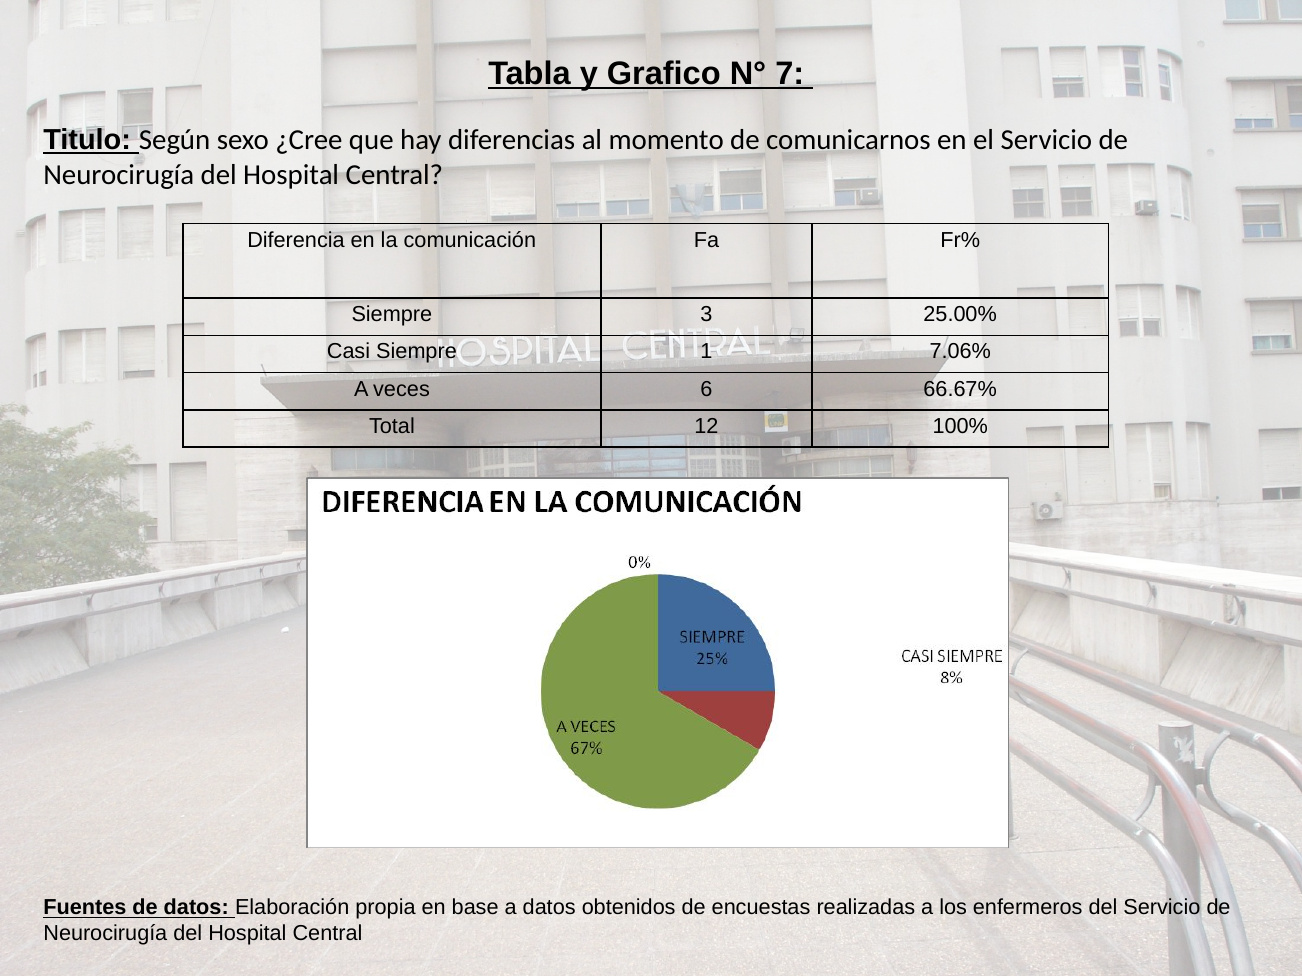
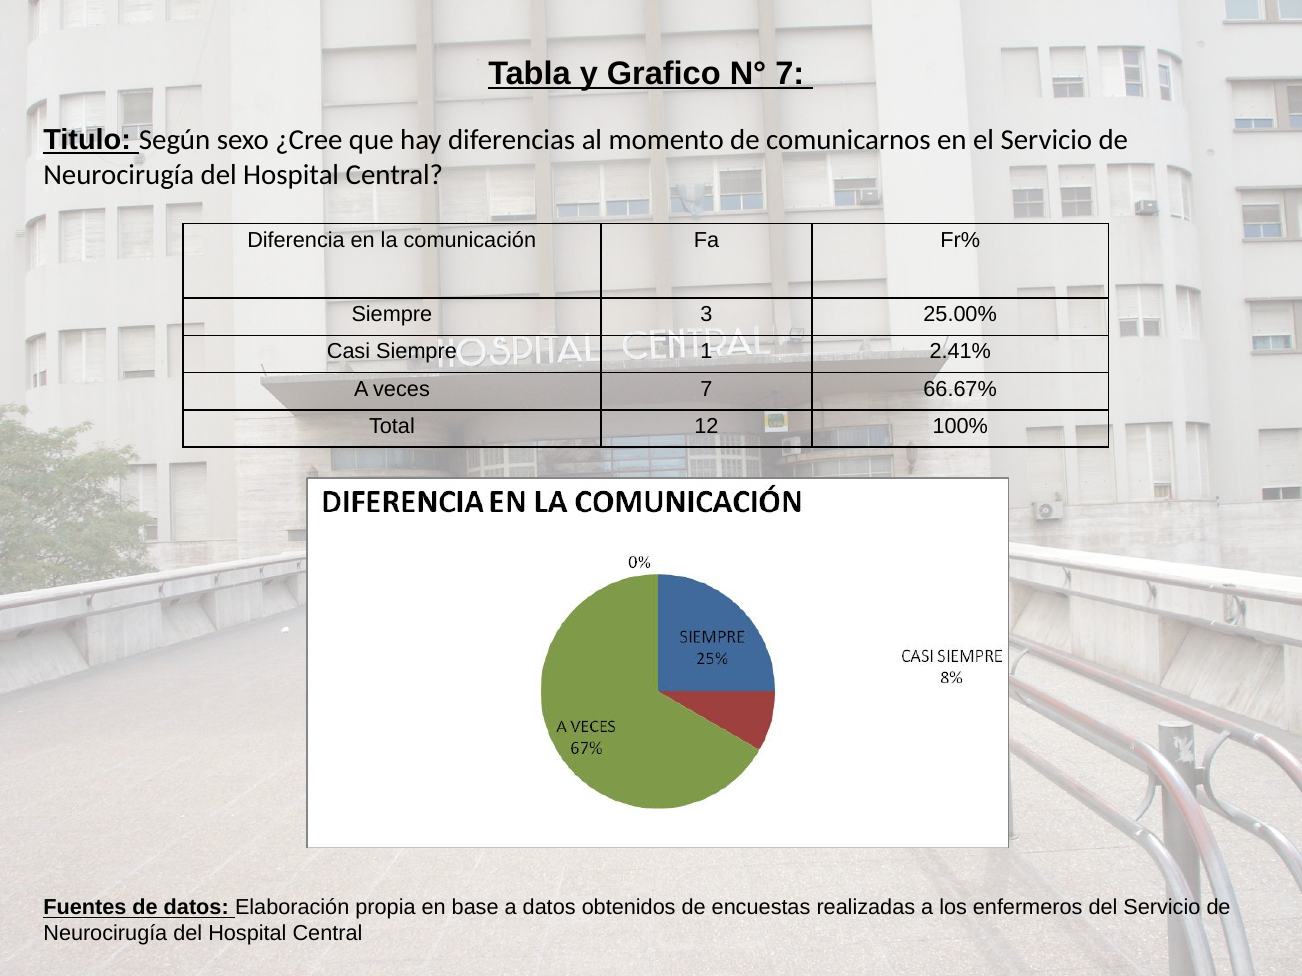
7.06%: 7.06% -> 2.41%
veces 6: 6 -> 7
